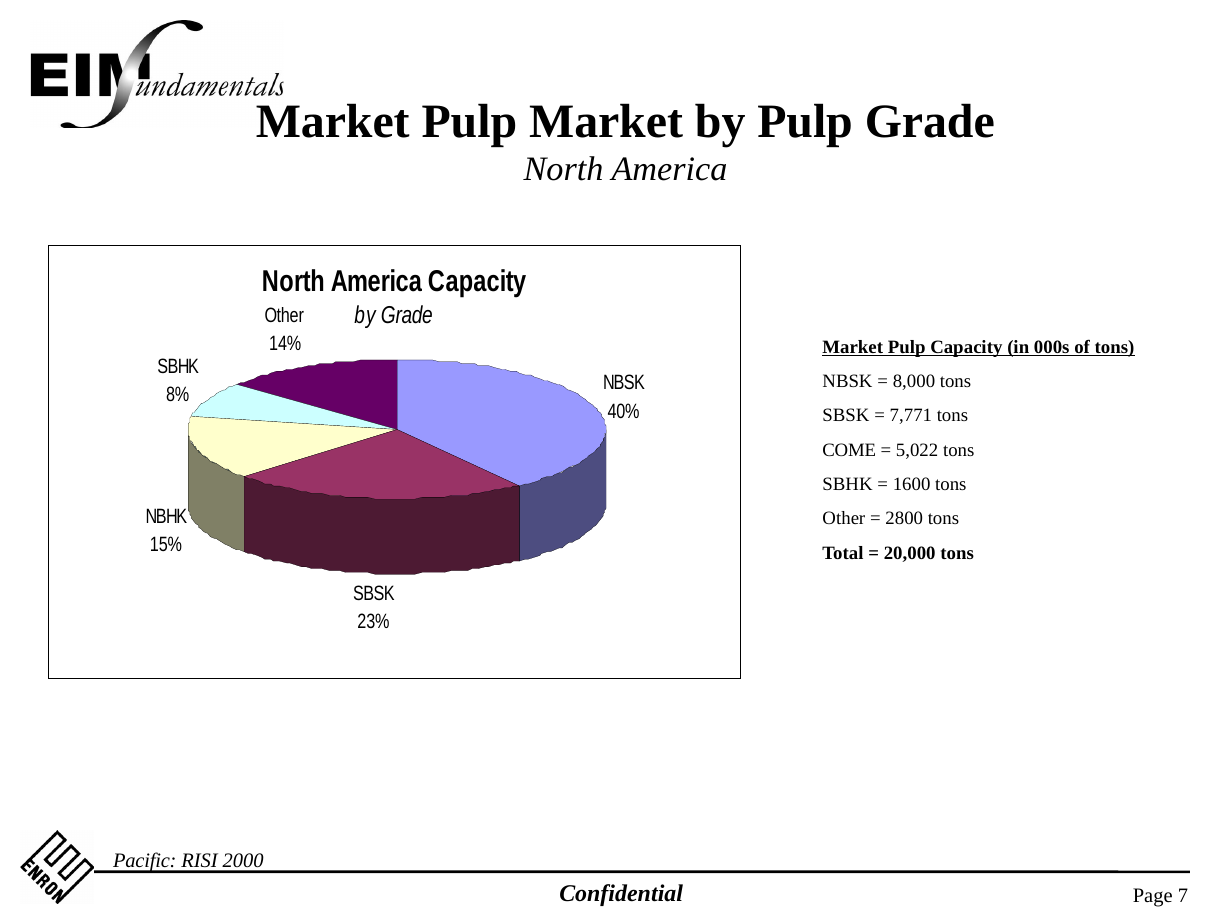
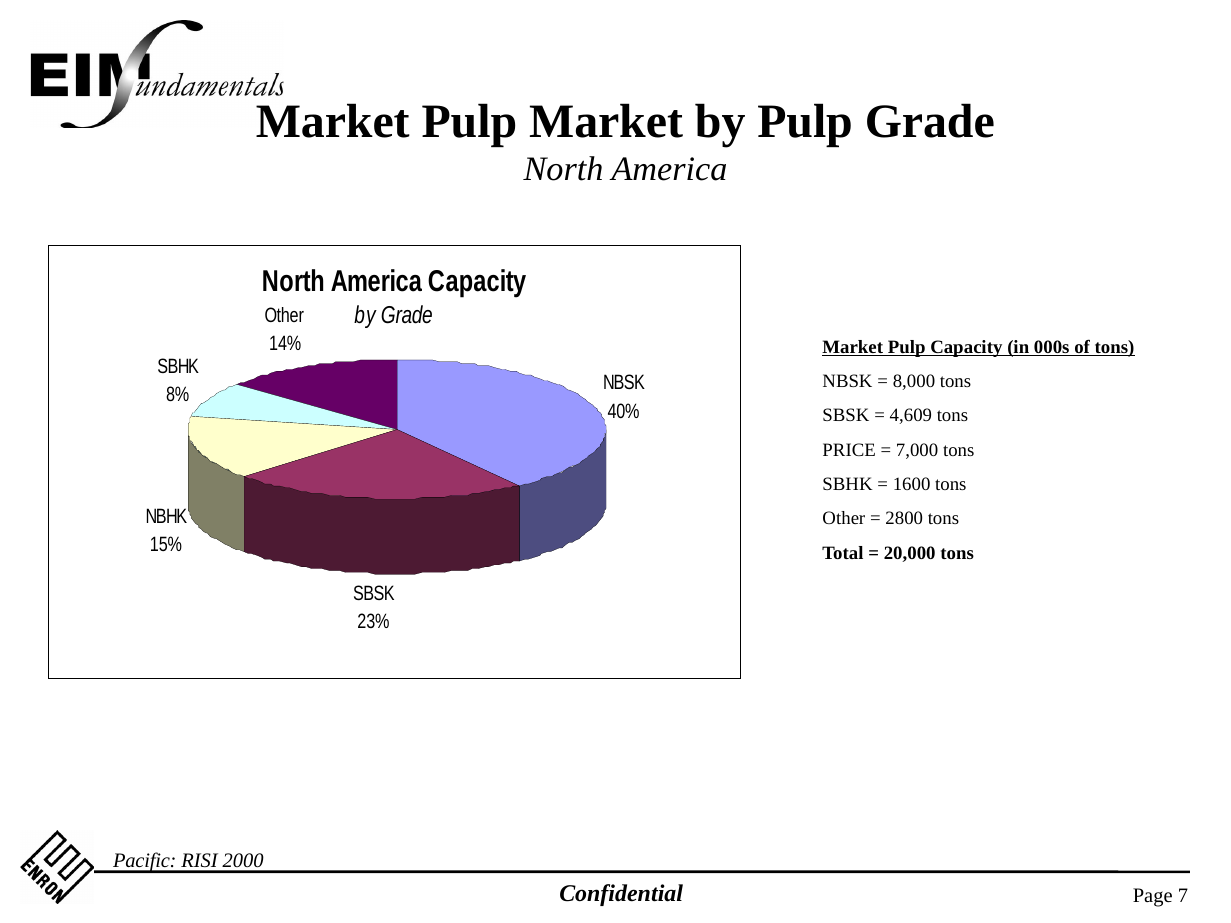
7,771: 7,771 -> 4,609
COME: COME -> PRICE
5,022: 5,022 -> 7,000
